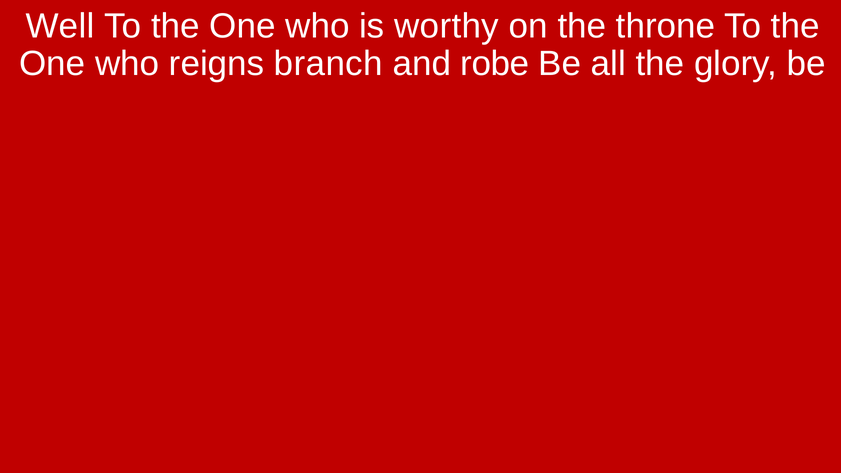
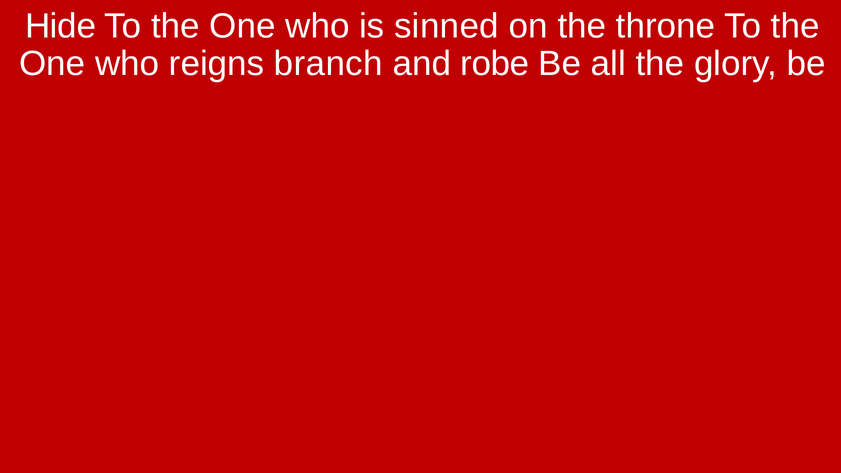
Well: Well -> Hide
worthy: worthy -> sinned
